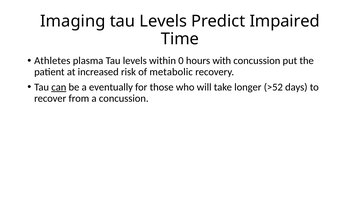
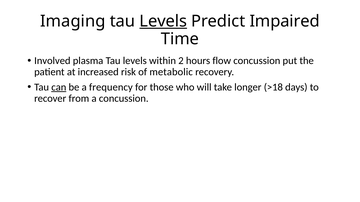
Levels at (163, 21) underline: none -> present
Athletes: Athletes -> Involved
0: 0 -> 2
with: with -> flow
eventually: eventually -> frequency
>52: >52 -> >18
